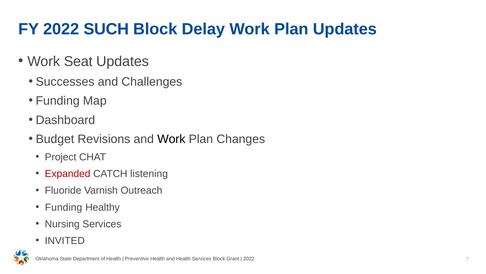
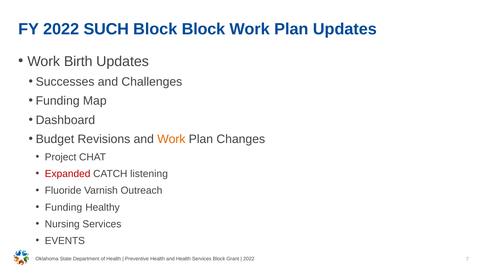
Block Delay: Delay -> Block
Seat: Seat -> Birth
Work at (171, 139) colour: black -> orange
INVITED: INVITED -> EVENTS
